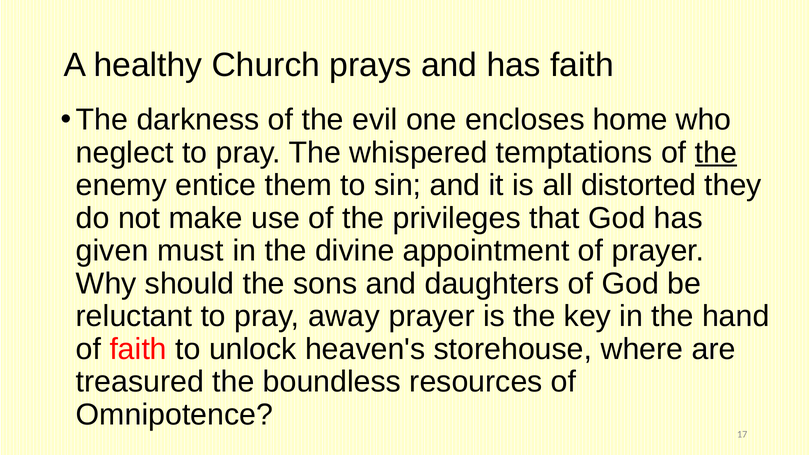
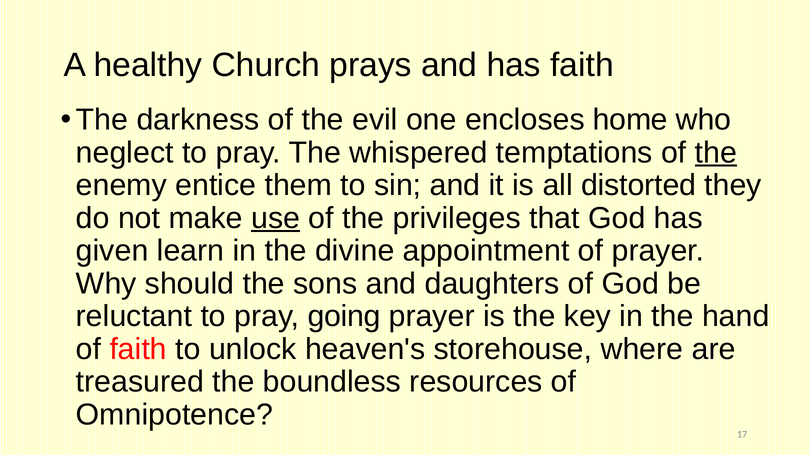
use underline: none -> present
must: must -> learn
away: away -> going
